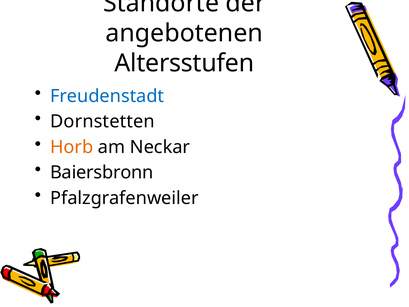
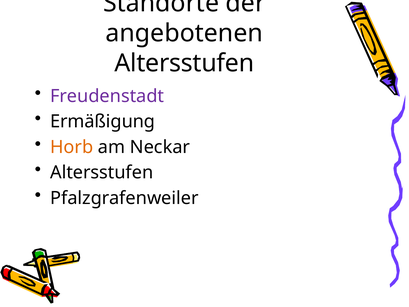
Freudenstadt colour: blue -> purple
Dornstetten: Dornstetten -> Ermäßigung
Baiersbronn at (102, 172): Baiersbronn -> Altersstufen
